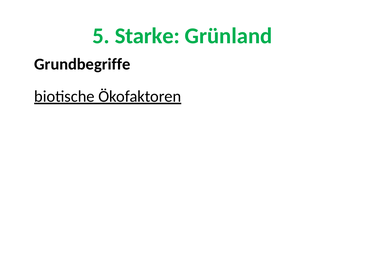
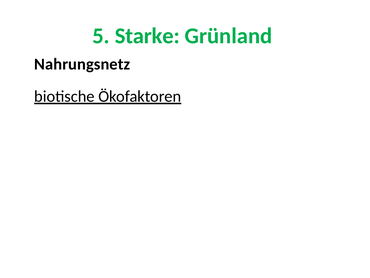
Grundbegriffe: Grundbegriffe -> Nahrungsnetz
